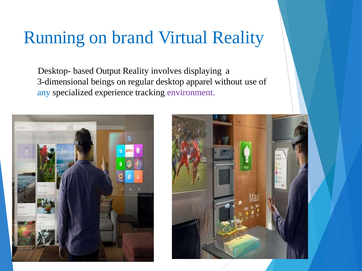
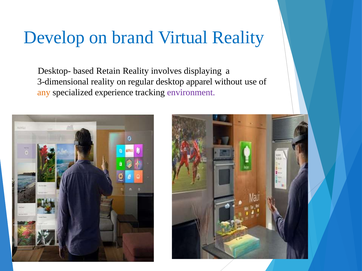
Running: Running -> Develop
Output: Output -> Retain
3-dimensional beings: beings -> reality
any colour: blue -> orange
